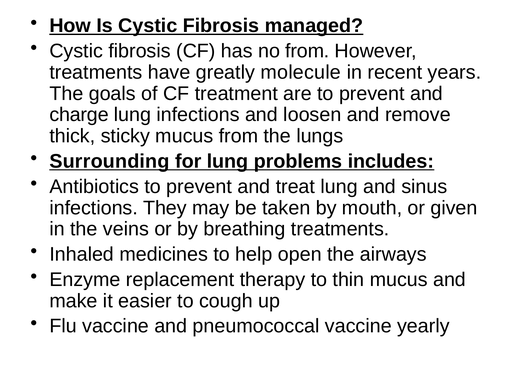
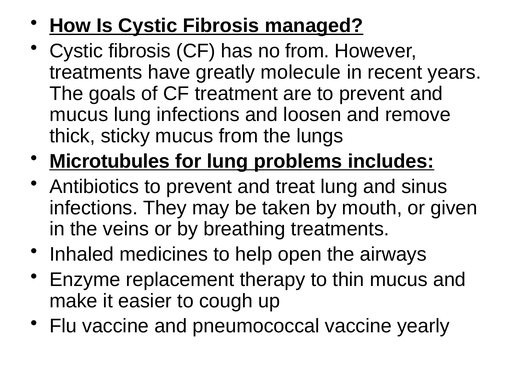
charge at (79, 115): charge -> mucus
Surrounding: Surrounding -> Microtubules
